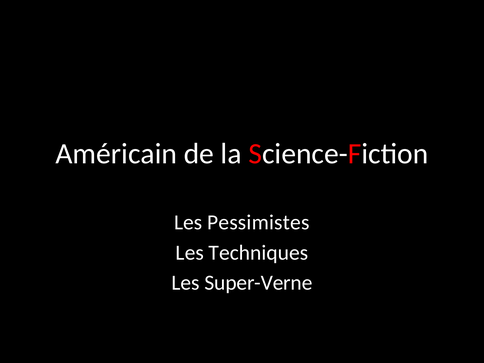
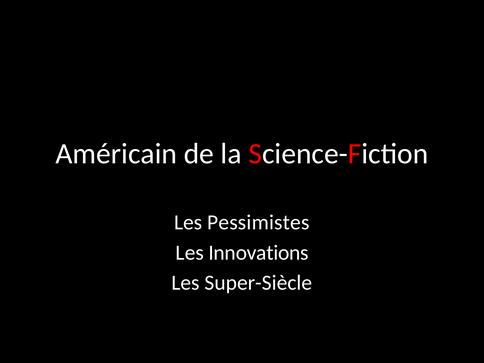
Techniques: Techniques -> Innovations
Super-Verne: Super-Verne -> Super-Siècle
